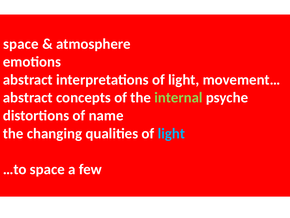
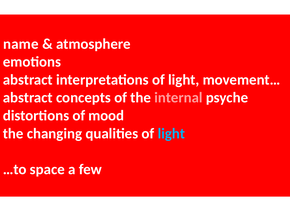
space at (21, 44): space -> name
internal colour: light green -> pink
name: name -> mood
